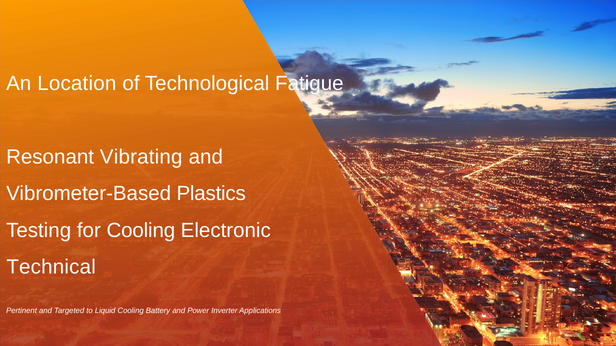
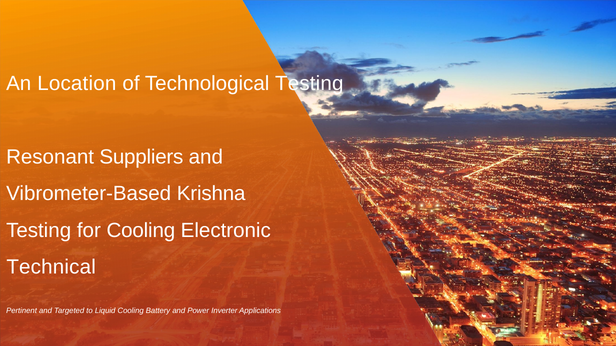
Technological Fatigue: Fatigue -> Testing
Vibrating: Vibrating -> Suppliers
Plastics: Plastics -> Krishna
